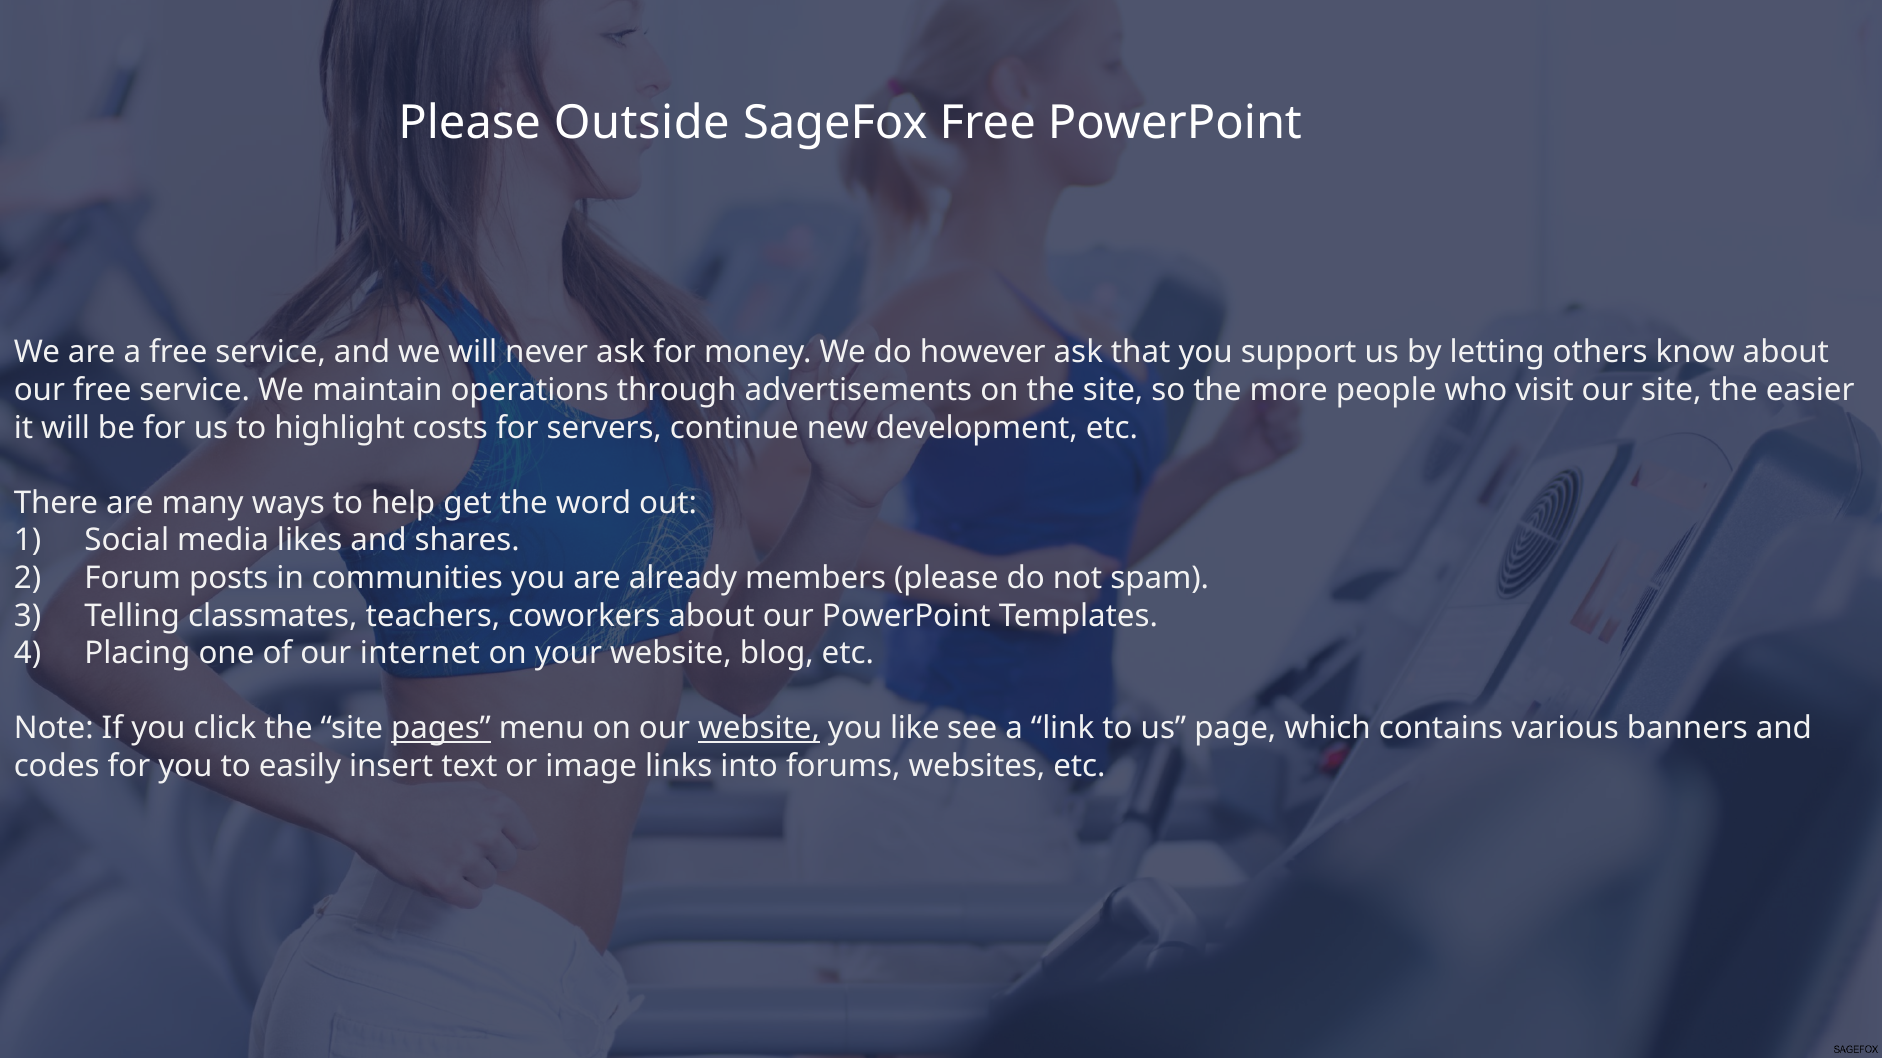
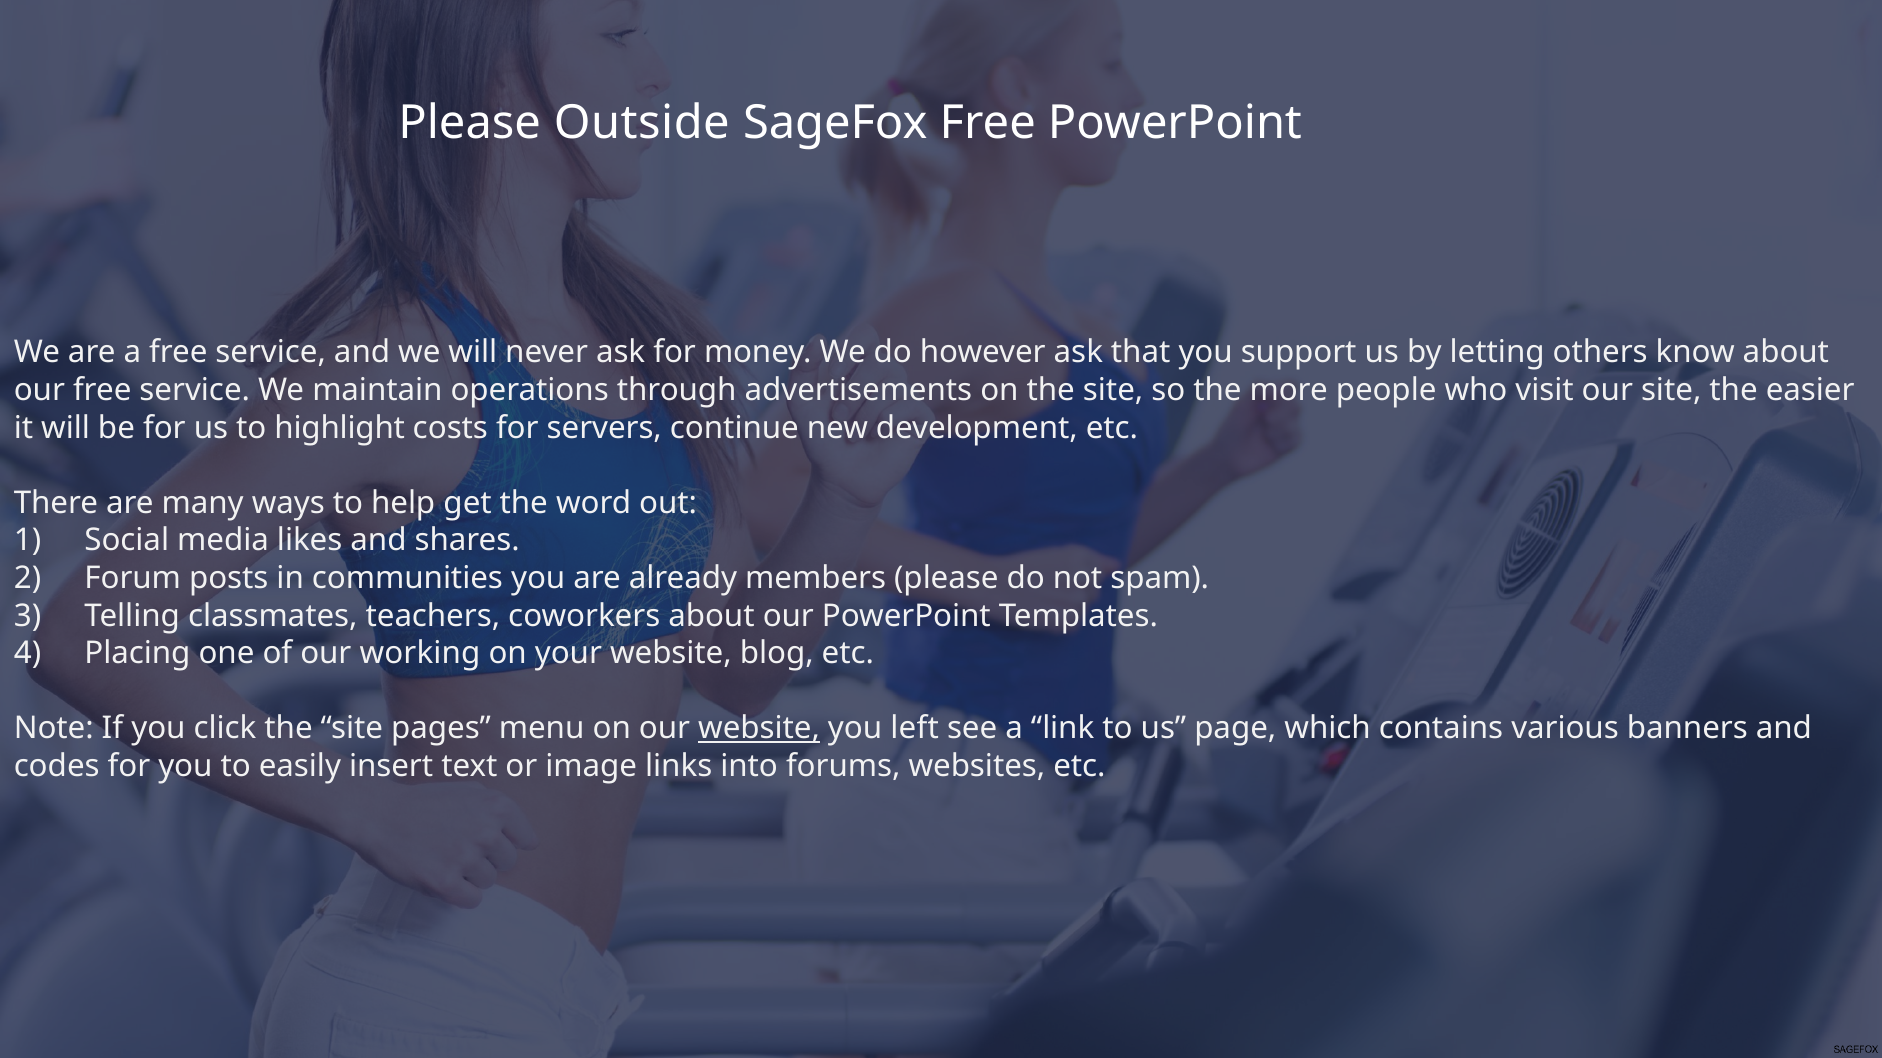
internet: internet -> working
pages underline: present -> none
like: like -> left
